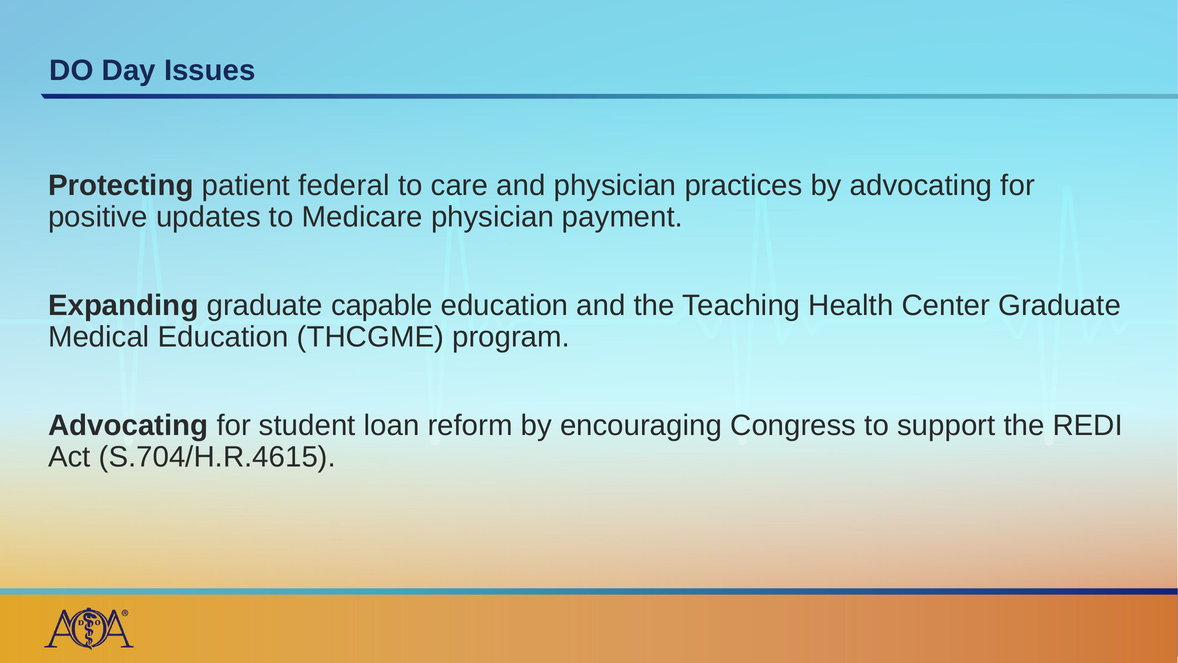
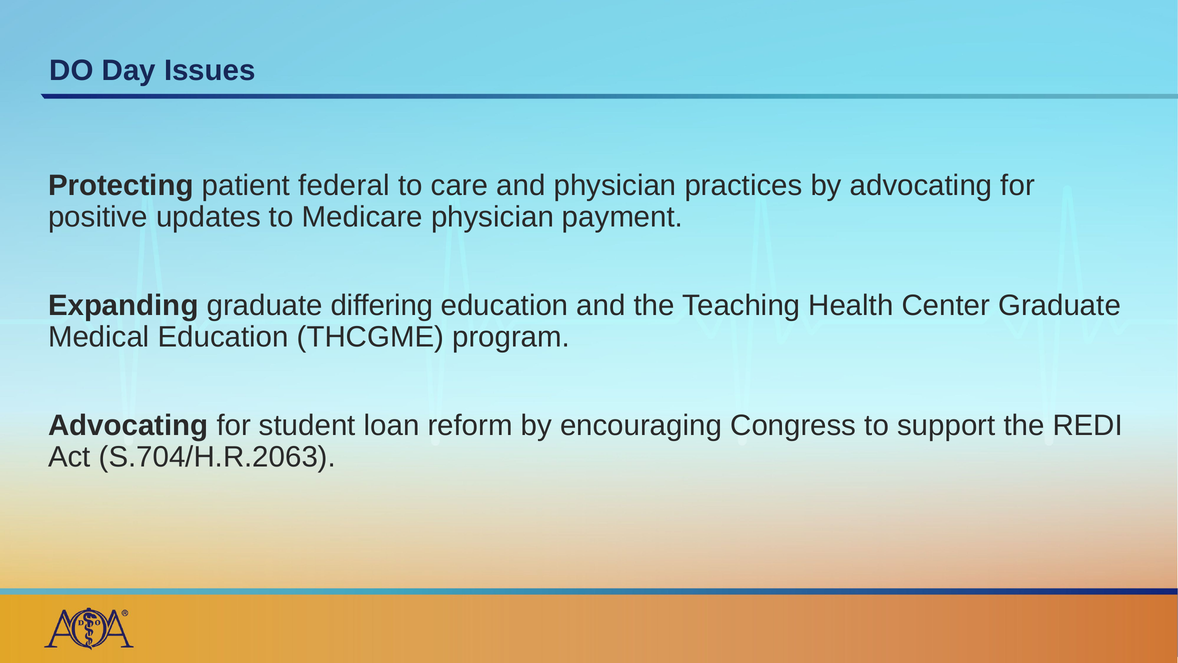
capable: capable -> differing
S.704/H.R.4615: S.704/H.R.4615 -> S.704/H.R.2063
